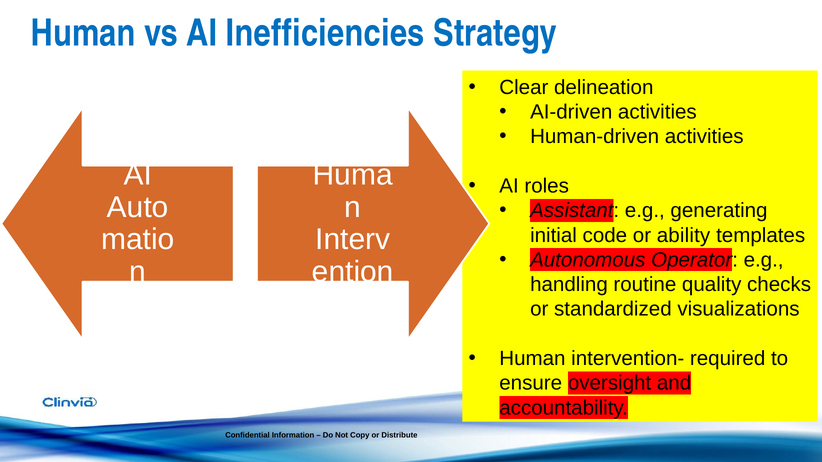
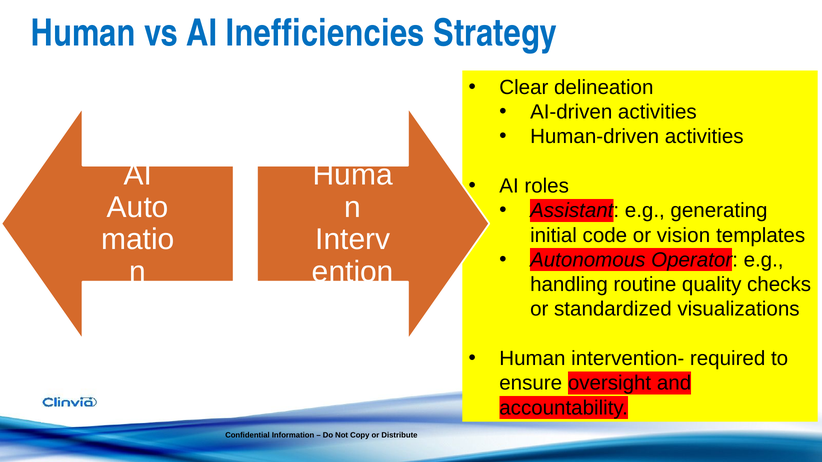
ability: ability -> vision
